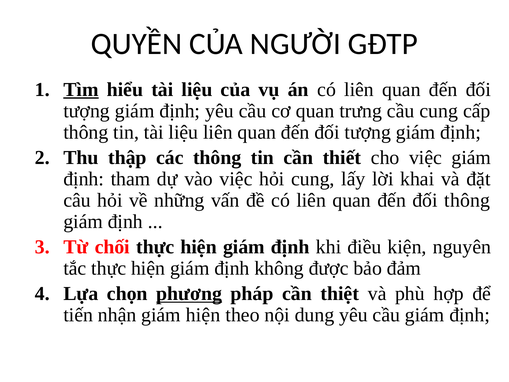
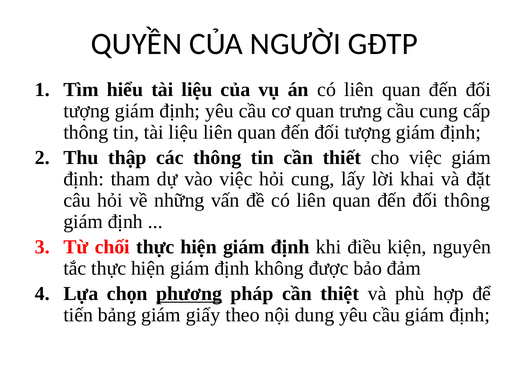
Tìm underline: present -> none
nhận: nhận -> bảng
giám hiện: hiện -> giấy
